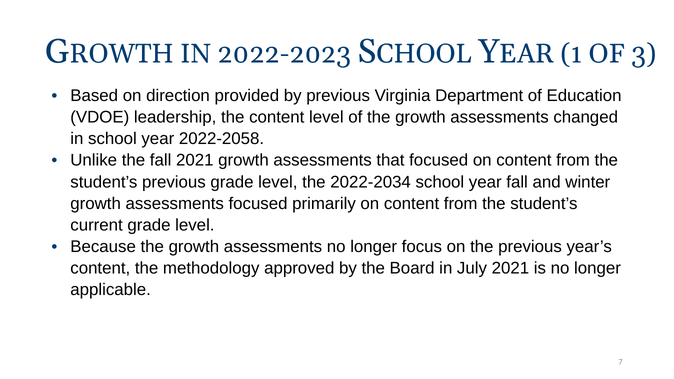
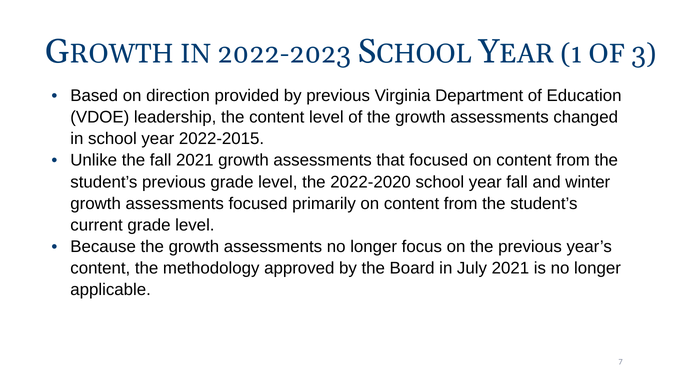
2022-2058: 2022-2058 -> 2022-2015
2022-2034: 2022-2034 -> 2022-2020
